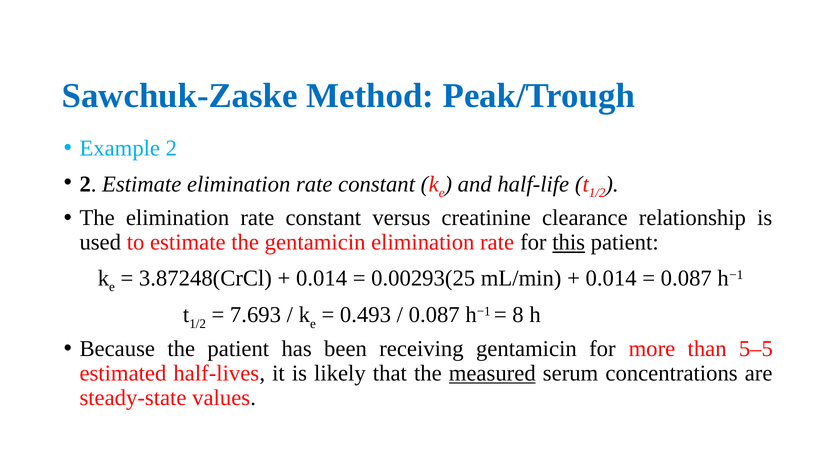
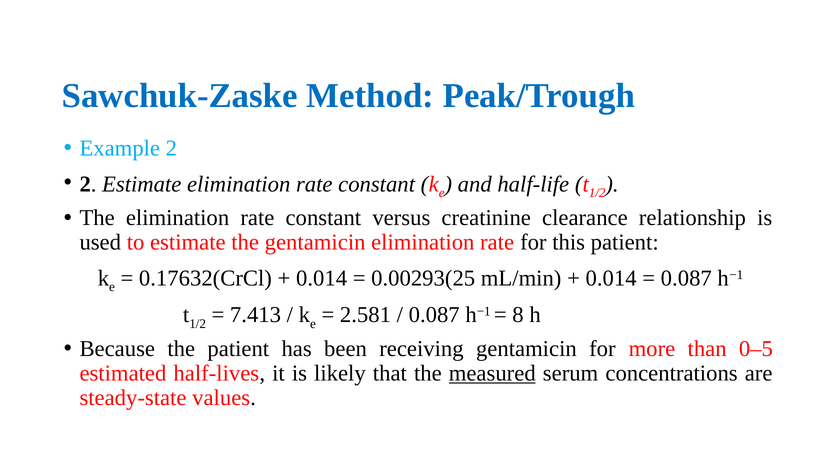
this underline: present -> none
3.87248(CrCl: 3.87248(CrCl -> 0.17632(CrCl
7.693: 7.693 -> 7.413
0.493: 0.493 -> 2.581
5–5: 5–5 -> 0–5
